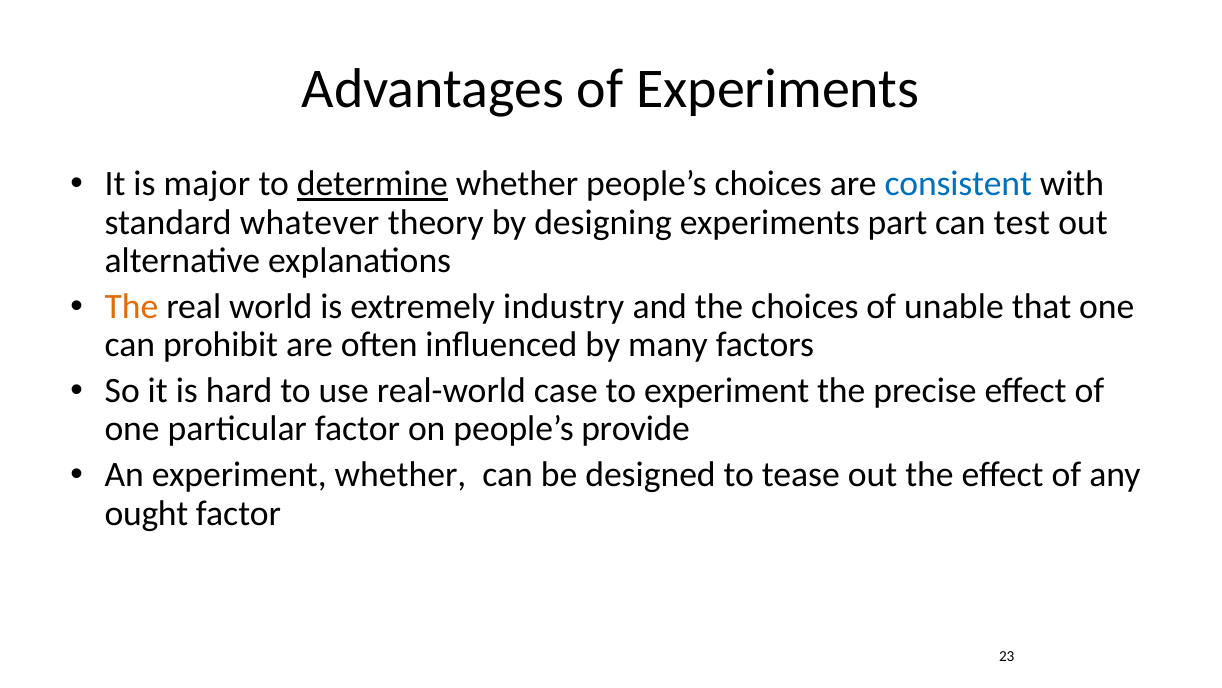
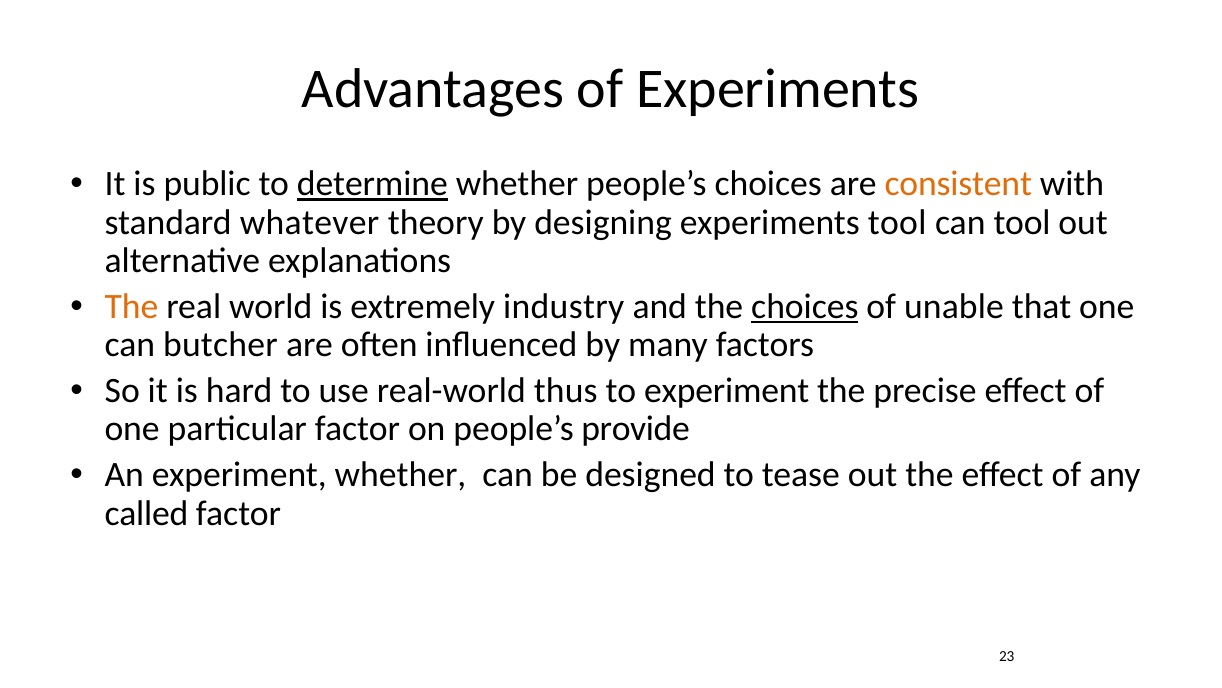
major: major -> public
consistent colour: blue -> orange
experiments part: part -> tool
can test: test -> tool
choices at (805, 306) underline: none -> present
prohibit: prohibit -> butcher
case: case -> thus
ought: ought -> called
